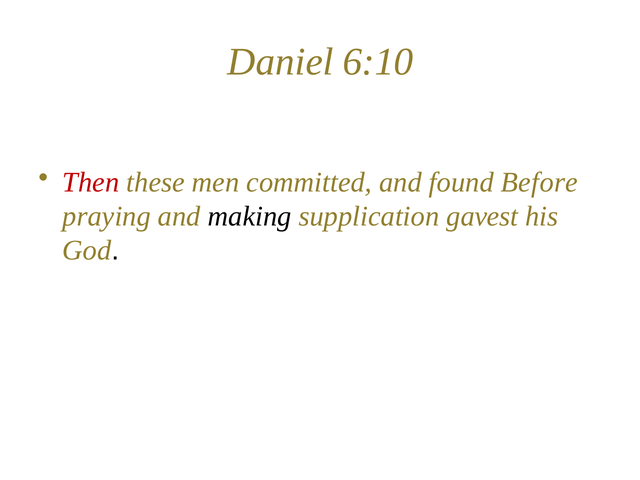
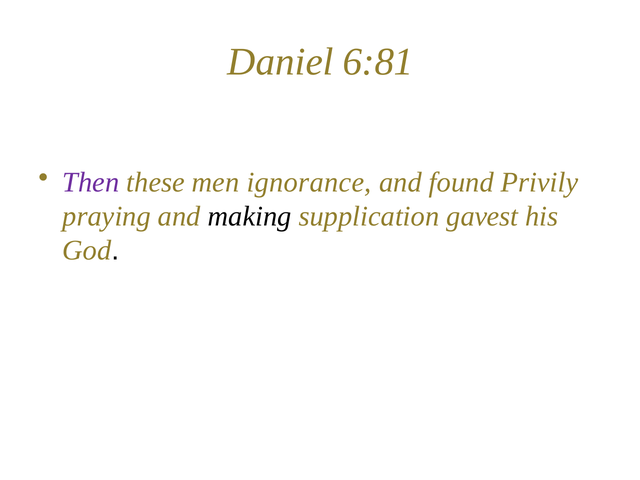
6:10: 6:10 -> 6:81
Then colour: red -> purple
committed: committed -> ignorance
Before: Before -> Privily
